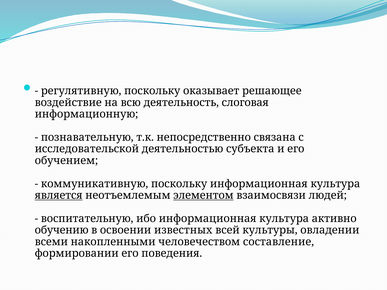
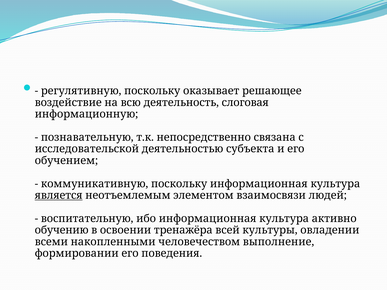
элементом underline: present -> none
известных: известных -> тренажёра
составление: составление -> выполнение
